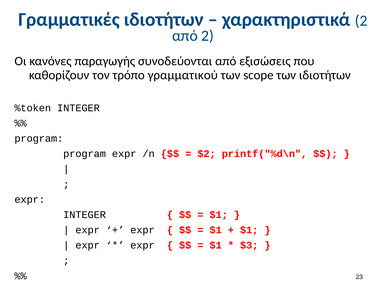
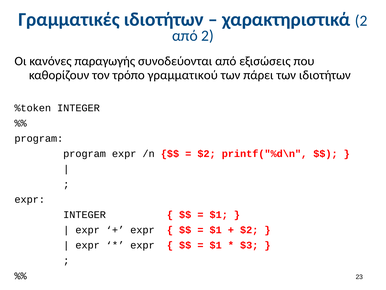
scope: scope -> πάρει
$1 at (249, 230): $1 -> $2
